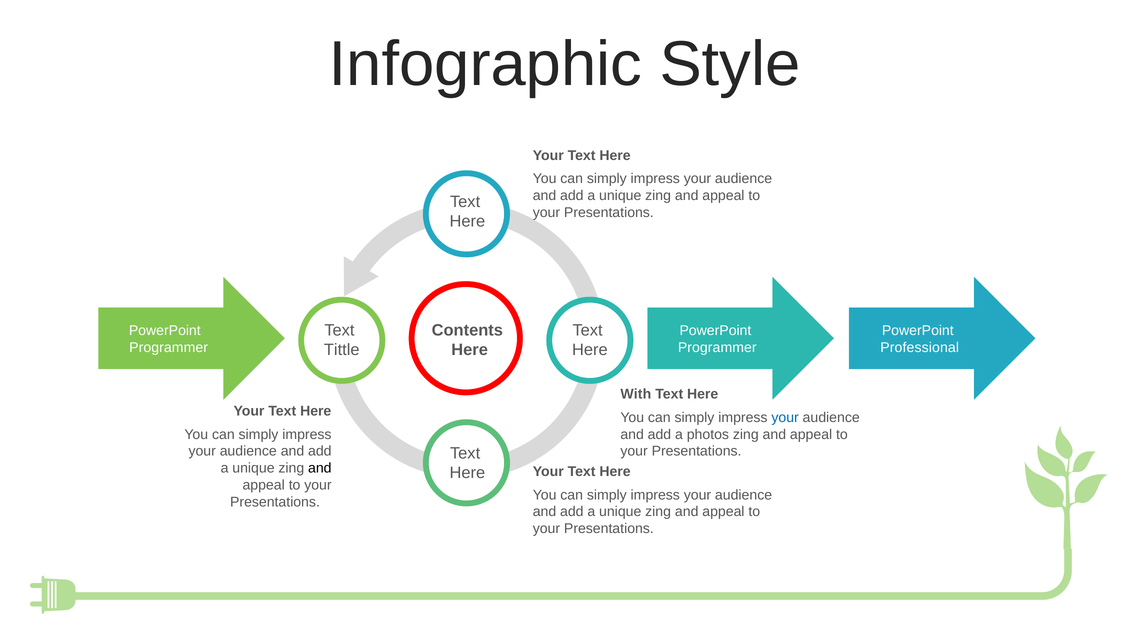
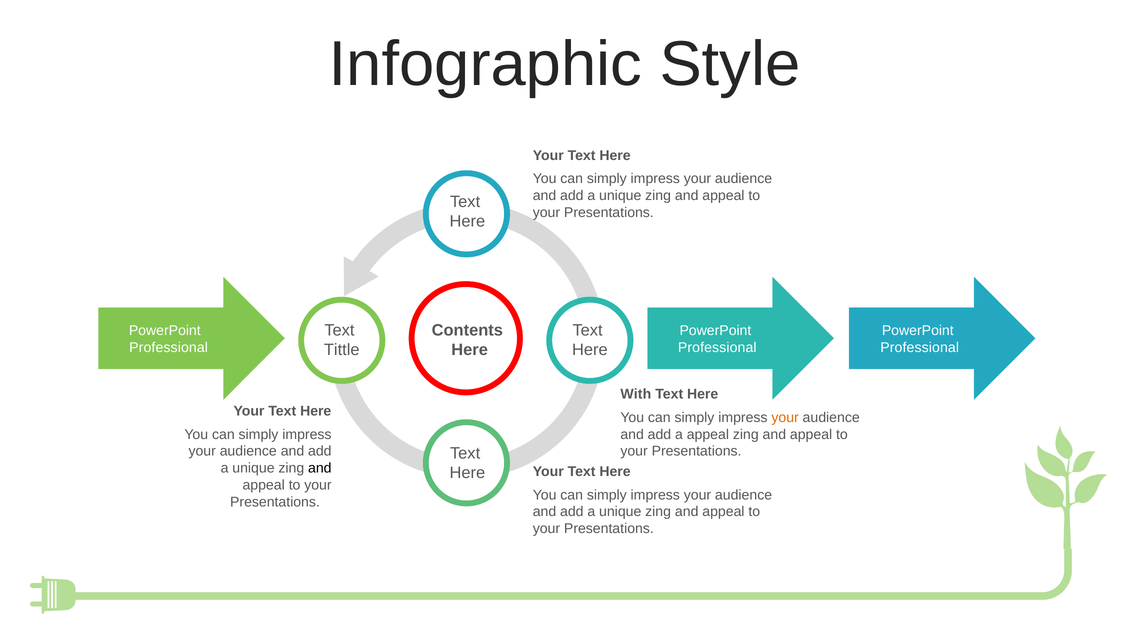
Programmer at (169, 347): Programmer -> Professional
Programmer at (717, 347): Programmer -> Professional
your at (785, 417) colour: blue -> orange
a photos: photos -> appeal
